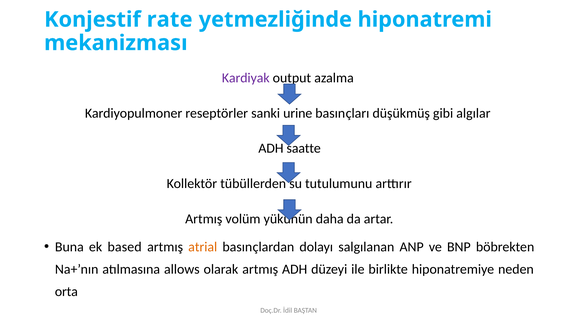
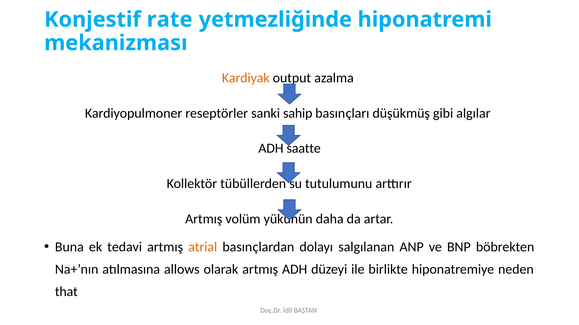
Kardiyak colour: purple -> orange
urine: urine -> sahip
based: based -> tedavi
orta: orta -> that
